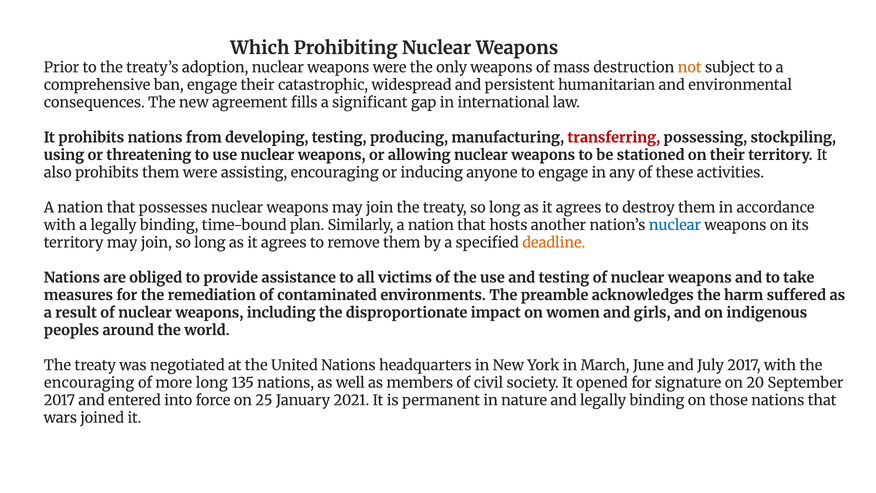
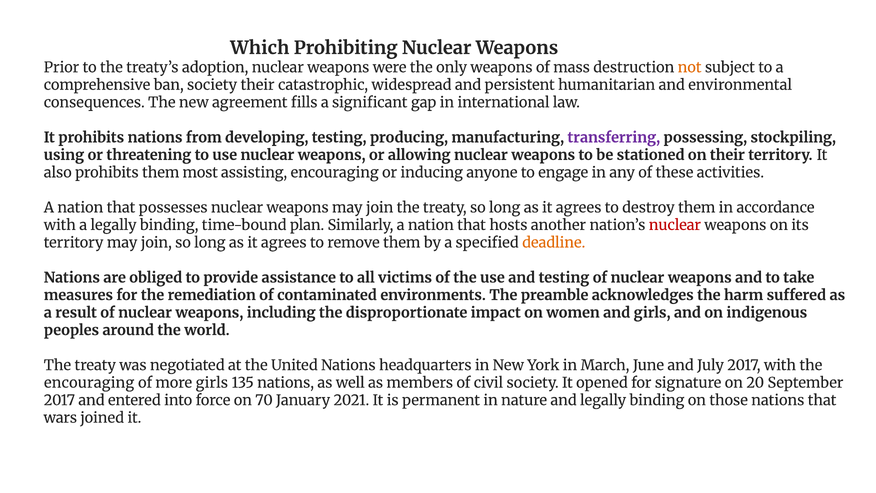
ban engage: engage -> society
transferring colour: red -> purple
them were: were -> most
nuclear at (675, 225) colour: blue -> red
more long: long -> girls
25: 25 -> 70
